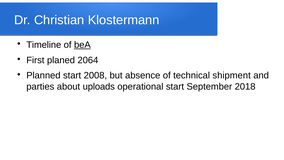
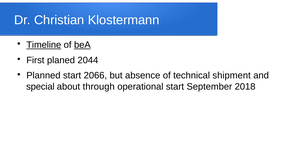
Timeline underline: none -> present
2064: 2064 -> 2044
2008: 2008 -> 2066
parties: parties -> special
uploads: uploads -> through
